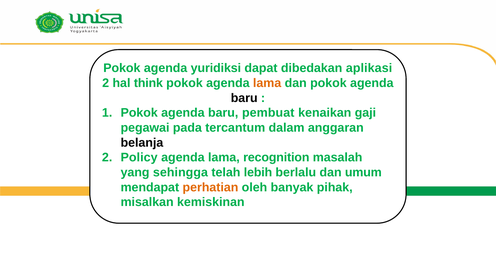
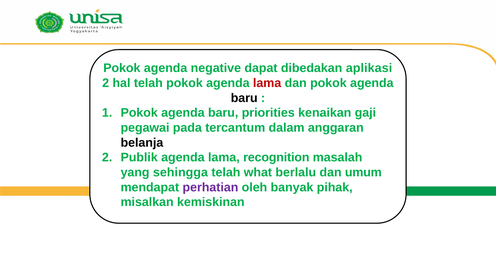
yuridiksi: yuridiksi -> negative
hal think: think -> telah
lama at (267, 83) colour: orange -> red
pembuat: pembuat -> priorities
Policy: Policy -> Publik
lebih: lebih -> what
perhatian colour: orange -> purple
